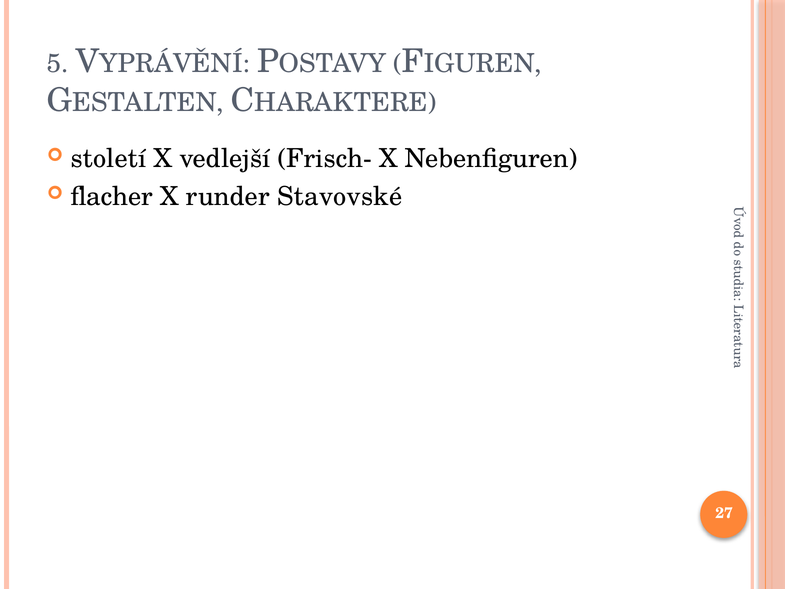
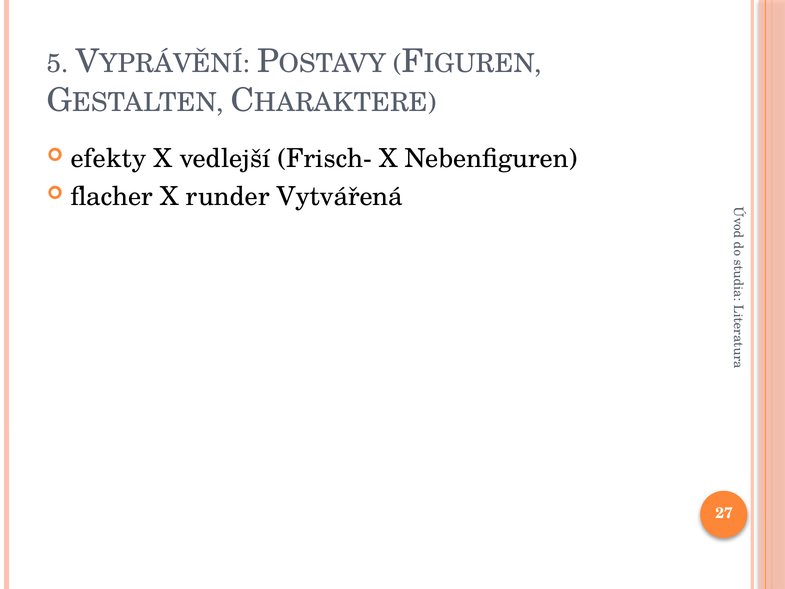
století: století -> efekty
Stavovské: Stavovské -> Vytvářená
